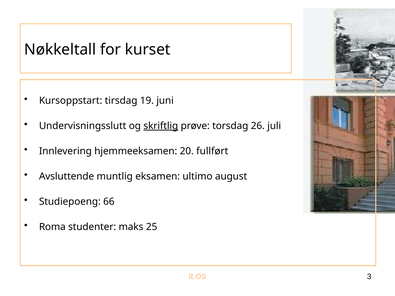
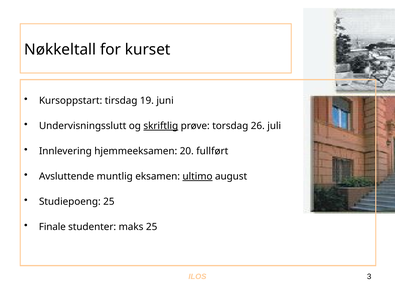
ultimo underline: none -> present
Studiepoeng 66: 66 -> 25
Roma: Roma -> Finale
